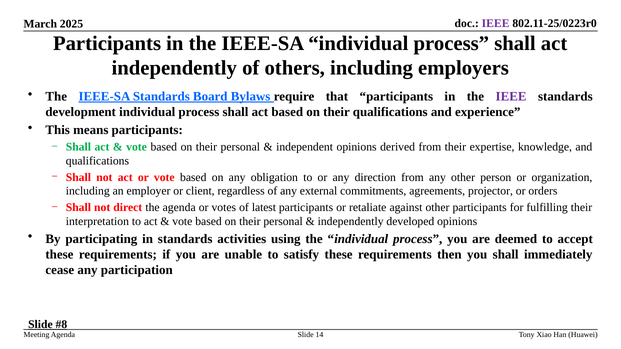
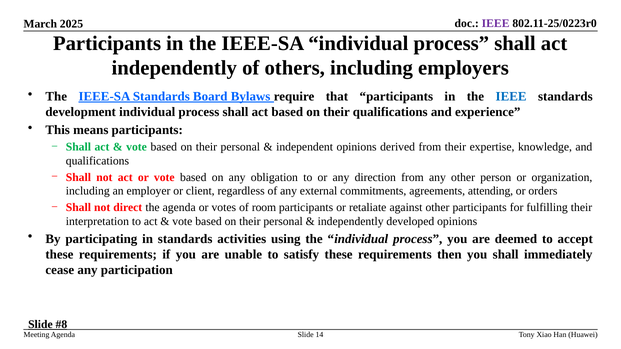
IEEE at (511, 96) colour: purple -> blue
projector: projector -> attending
latest: latest -> room
